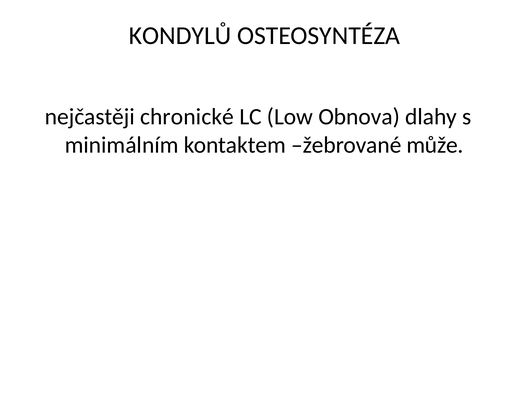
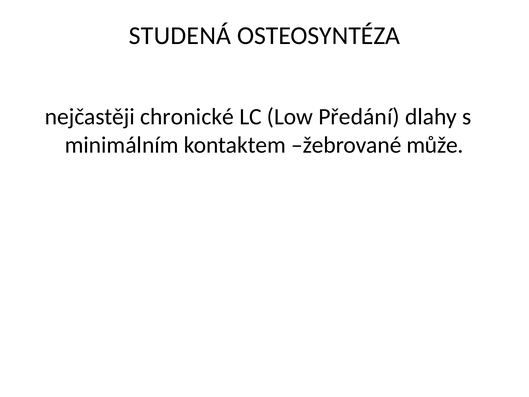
KONDYLŮ: KONDYLŮ -> STUDENÁ
Obnova: Obnova -> Předání
